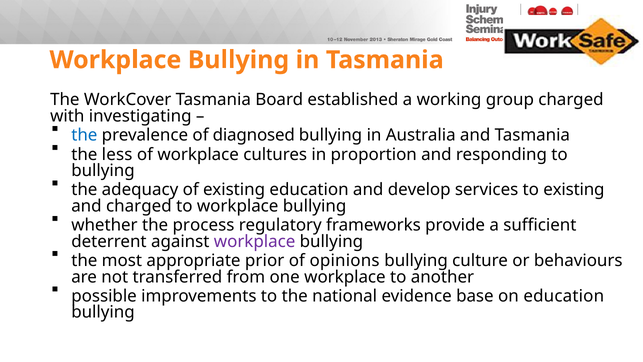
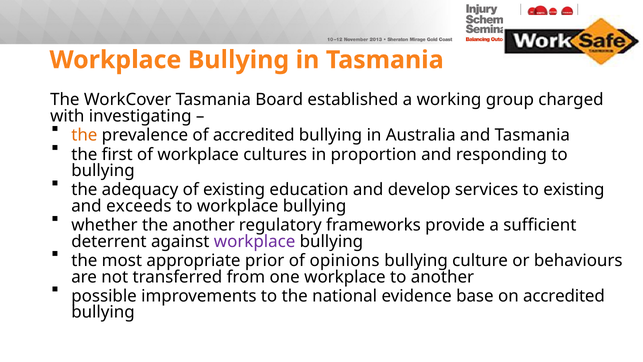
the at (84, 135) colour: blue -> orange
of diagnosed: diagnosed -> accredited
less: less -> first
and charged: charged -> exceeds
the process: process -> another
on education: education -> accredited
